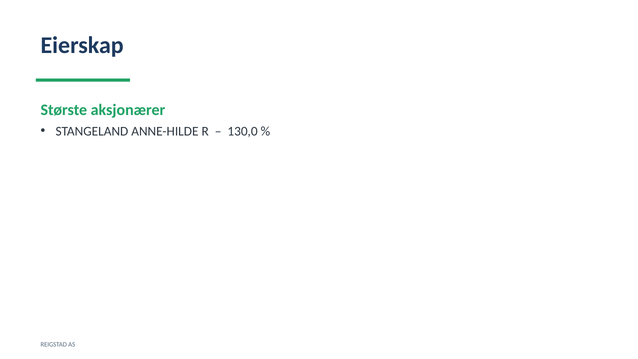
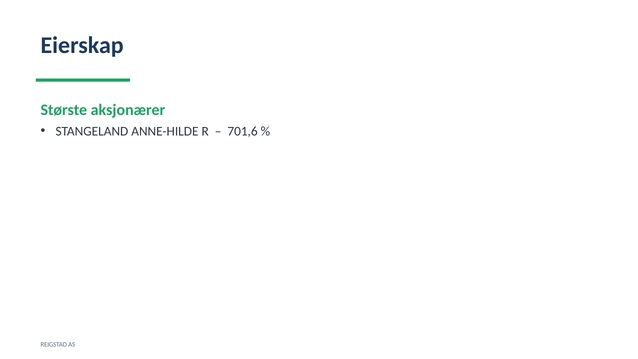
130,0: 130,0 -> 701,6
